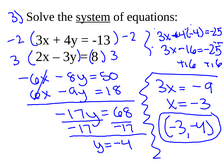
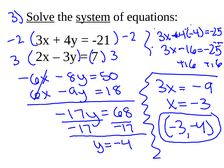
Solve underline: none -> present
-13: -13 -> -21
8: 8 -> 7
